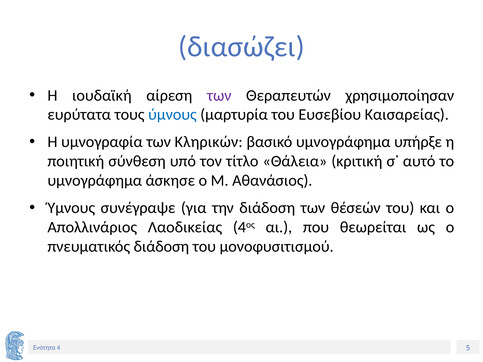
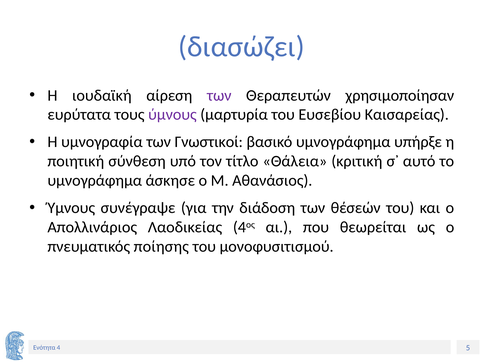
ύμνους at (172, 115) colour: blue -> purple
Κληρικών: Κληρικών -> Γνωστικοί
πνευματικός διάδοση: διάδοση -> ποίησης
